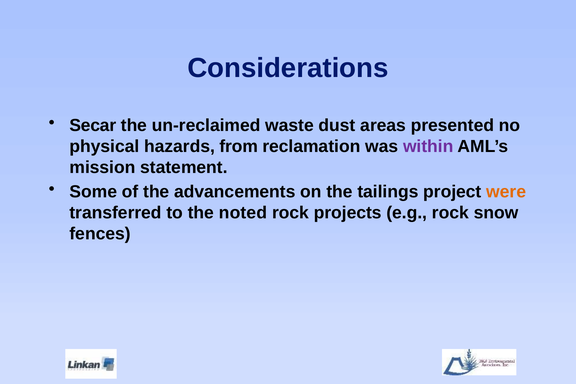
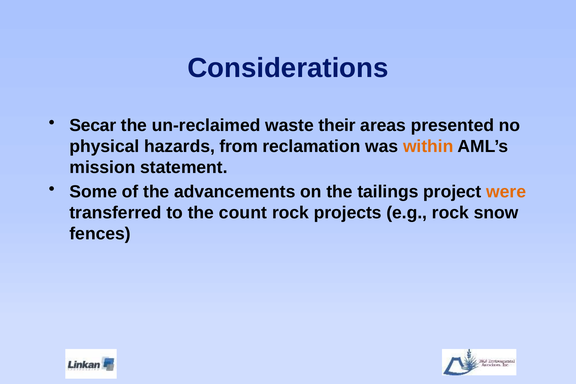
dust: dust -> their
within colour: purple -> orange
noted: noted -> count
